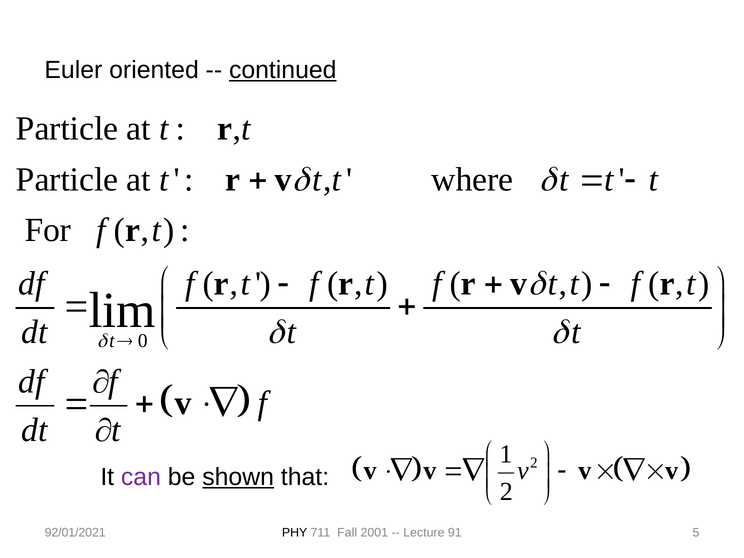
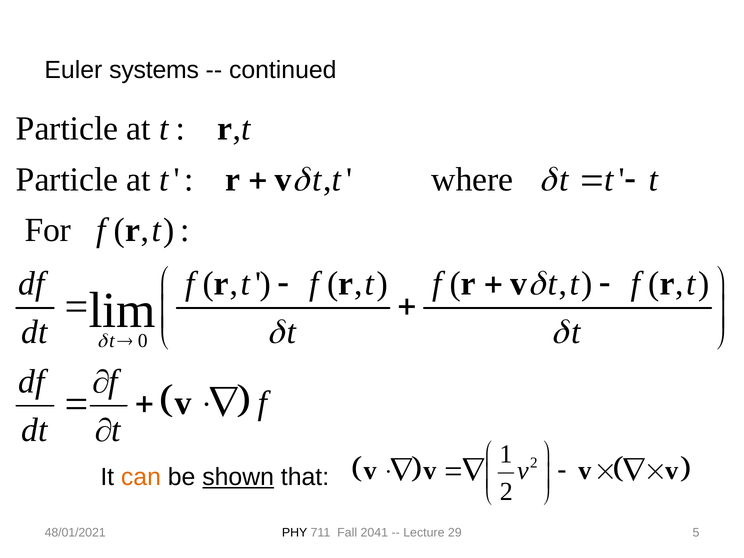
oriented: oriented -> systems
continued underline: present -> none
can colour: purple -> orange
92/01/2021: 92/01/2021 -> 48/01/2021
2001: 2001 -> 2041
91: 91 -> 29
